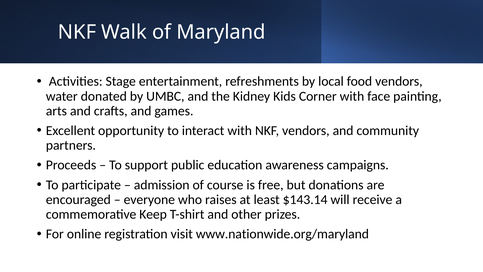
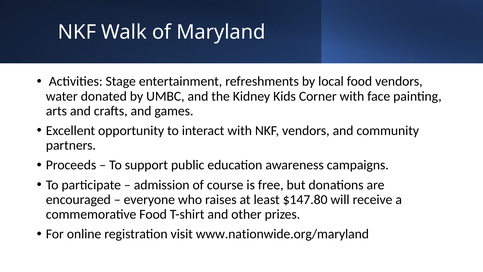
$143.14: $143.14 -> $147.80
commemorative Keep: Keep -> Food
